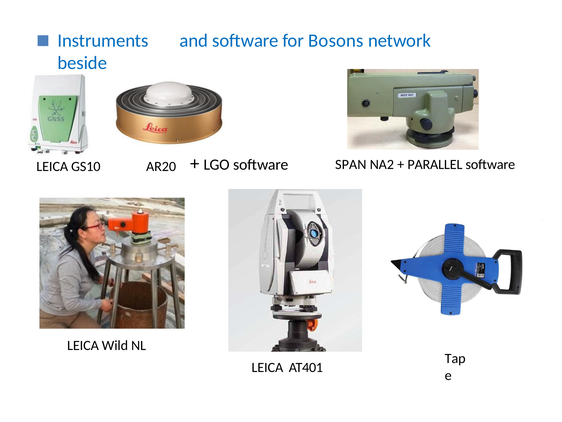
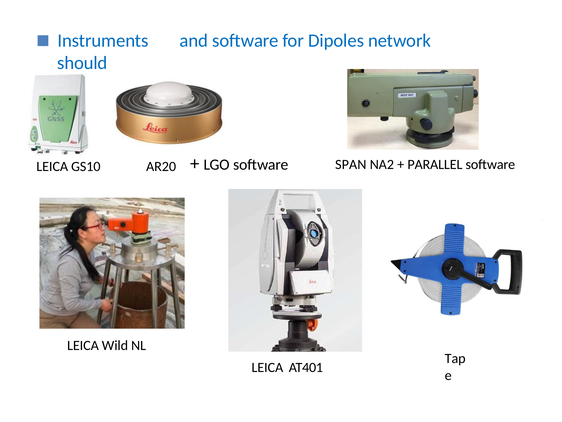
Bosons: Bosons -> Dipoles
beside: beside -> should
